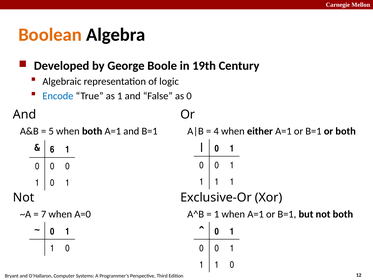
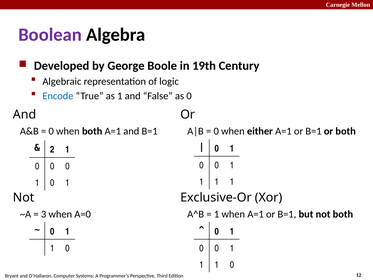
Boolean colour: orange -> purple
5 at (51, 131): 5 -> 0
4 at (216, 131): 4 -> 0
6: 6 -> 2
7: 7 -> 3
